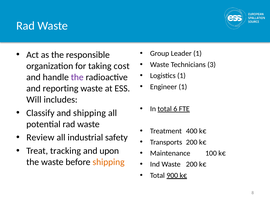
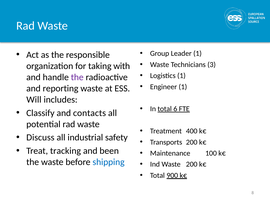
cost: cost -> with
and shipping: shipping -> contacts
Review: Review -> Discuss
upon: upon -> been
shipping at (109, 162) colour: orange -> blue
